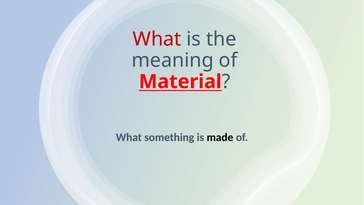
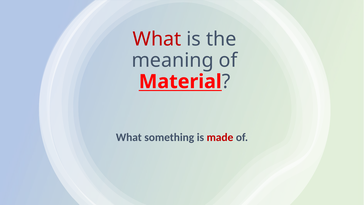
made colour: black -> red
